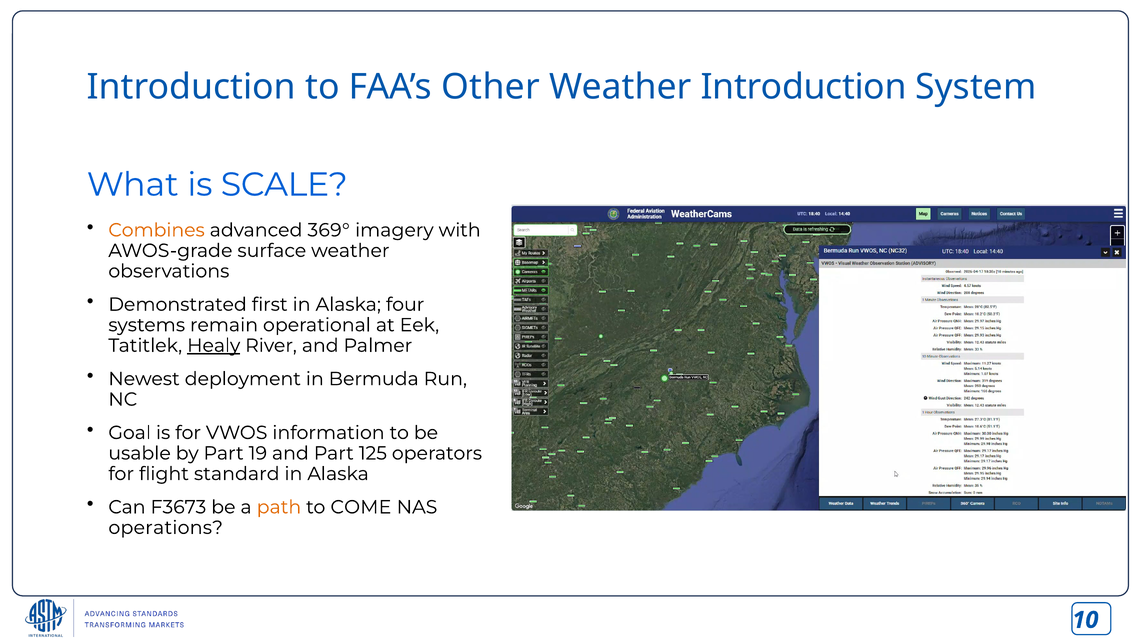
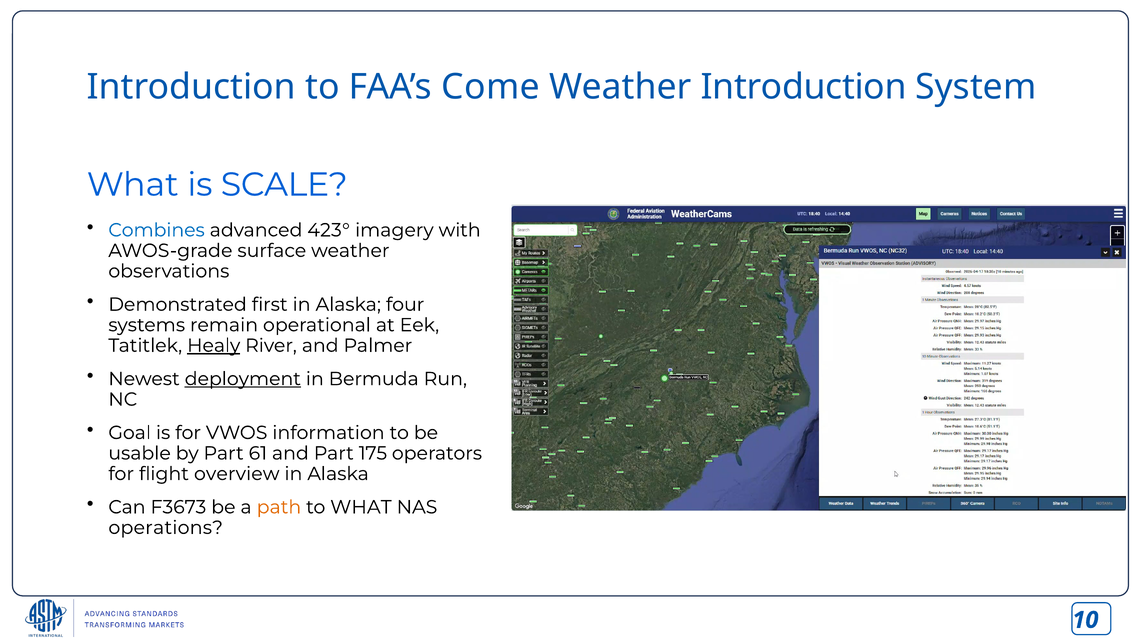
Other: Other -> Come
Combines colour: orange -> blue
369°: 369° -> 423°
deployment underline: none -> present
19: 19 -> 61
125: 125 -> 175
standard: standard -> overview
to COME: COME -> WHAT
